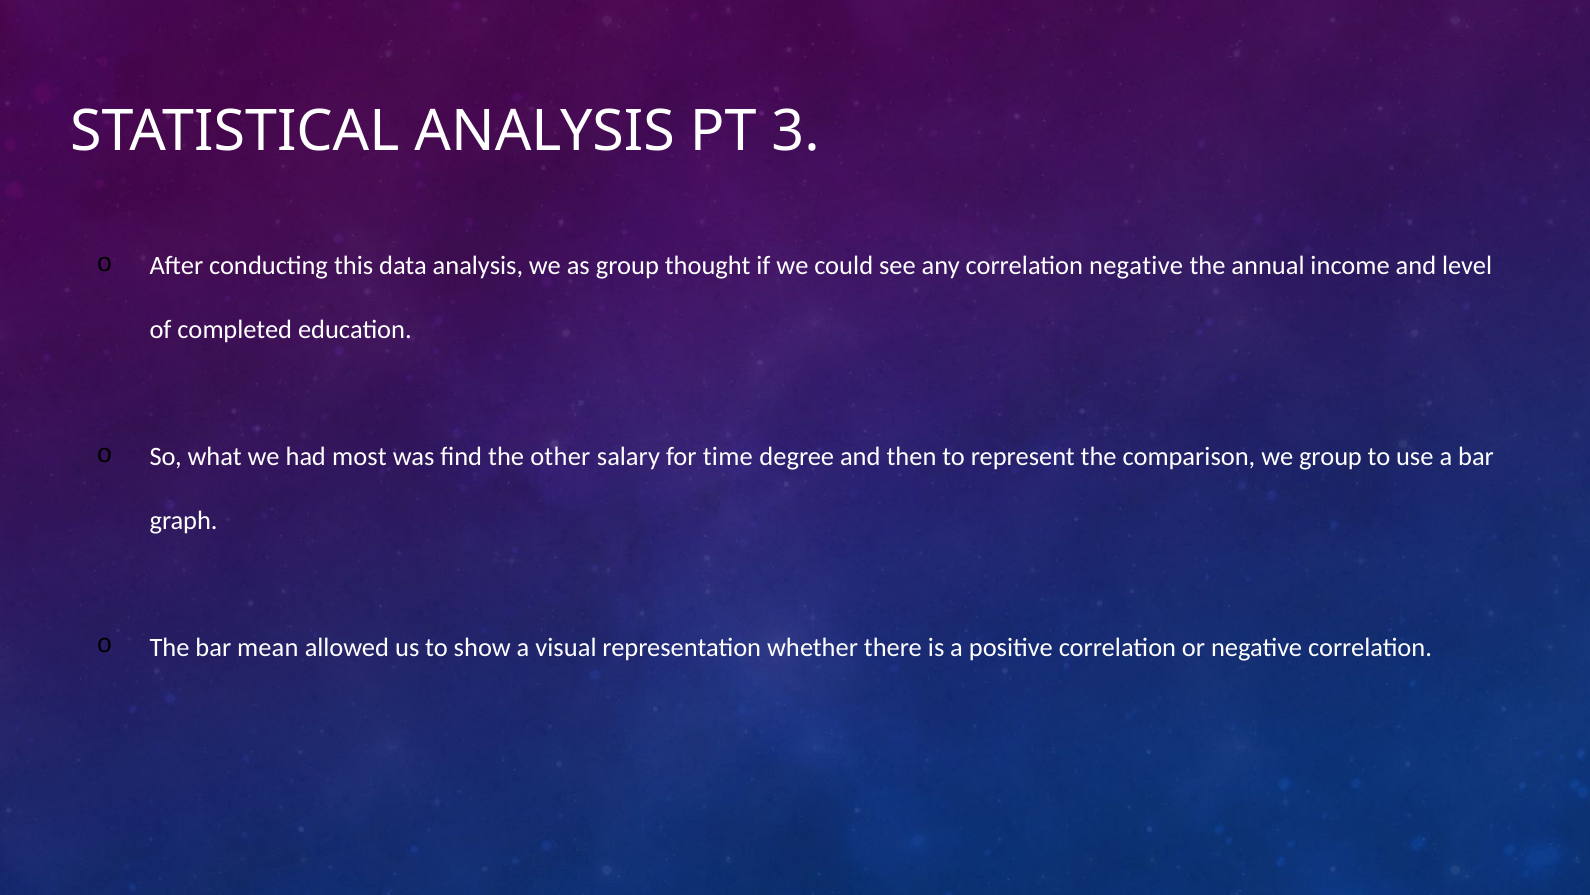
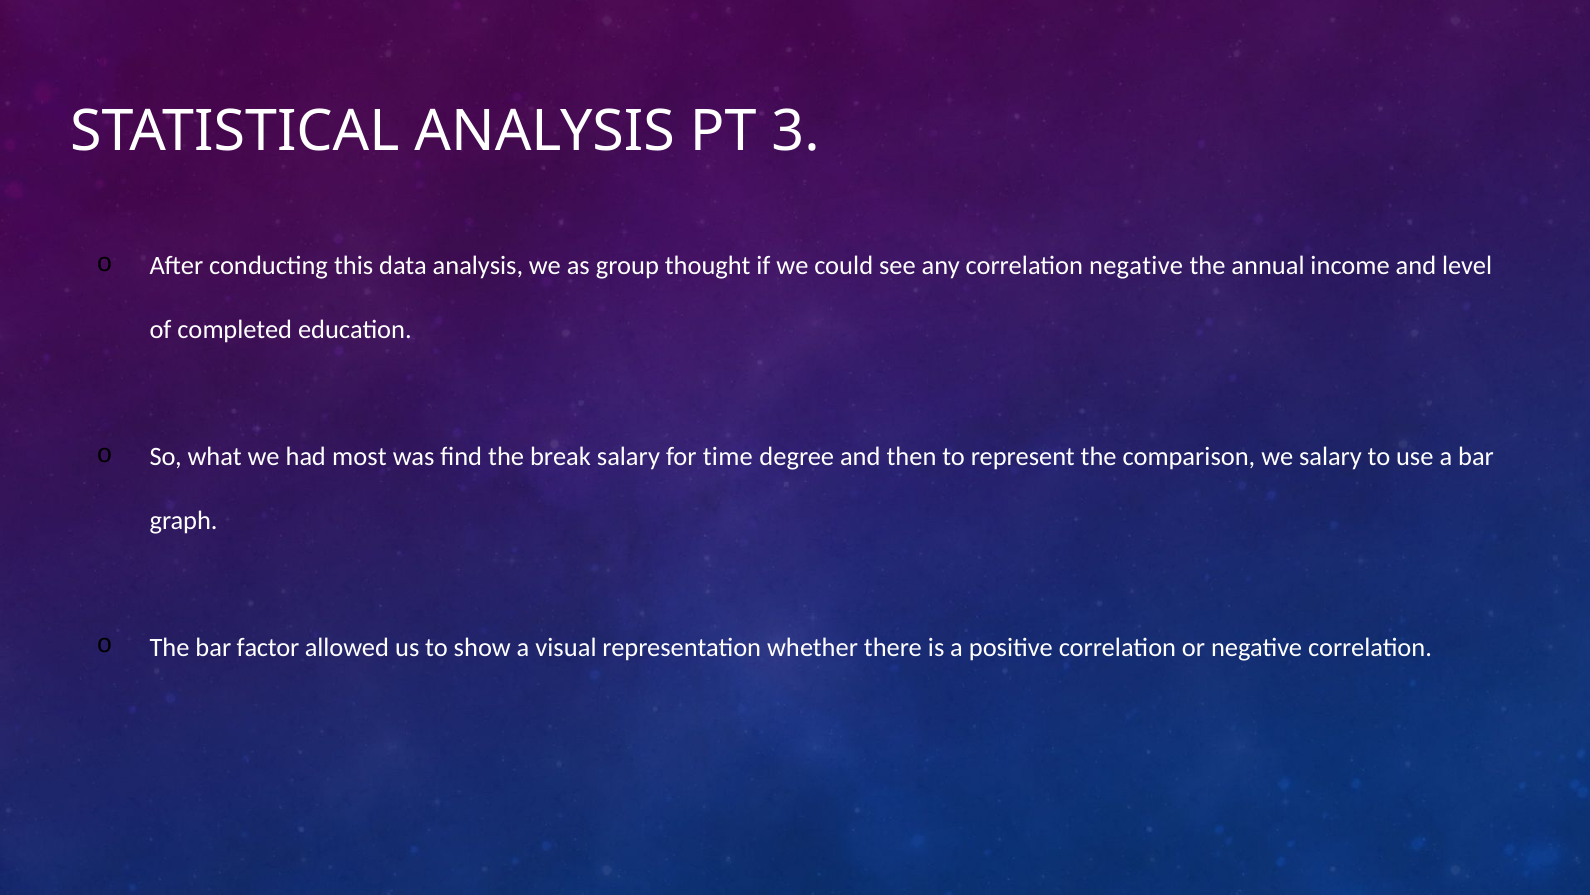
other: other -> break
we group: group -> salary
mean: mean -> factor
